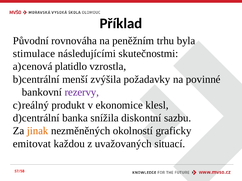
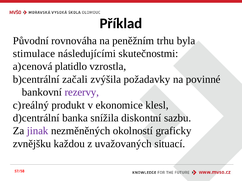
menší: menší -> začali
jinak colour: orange -> purple
emitovat: emitovat -> zvnějšku
